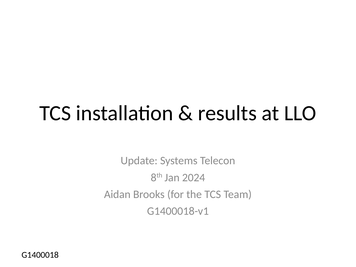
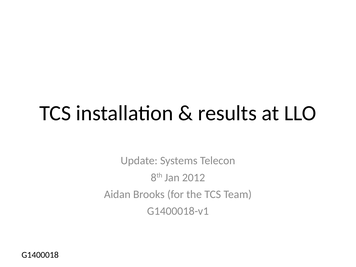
2024: 2024 -> 2012
